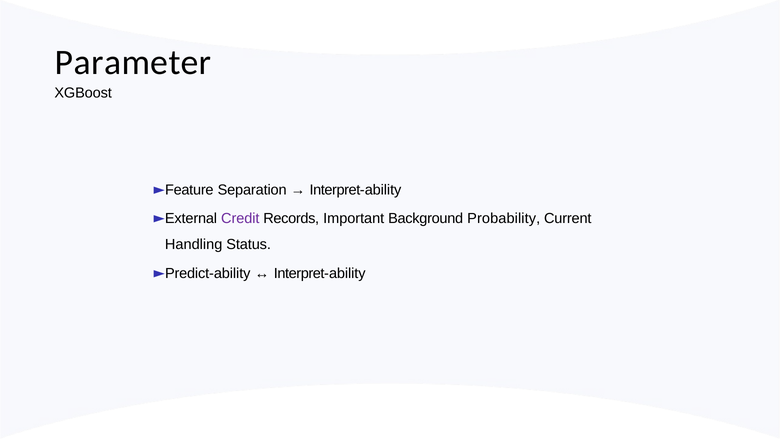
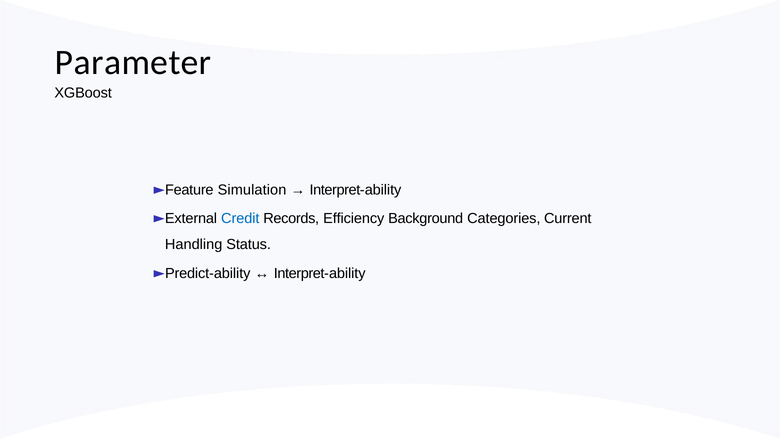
Separation: Separation -> Simulation
Credit colour: purple -> blue
Important: Important -> Efficiency
Probability: Probability -> Categories
